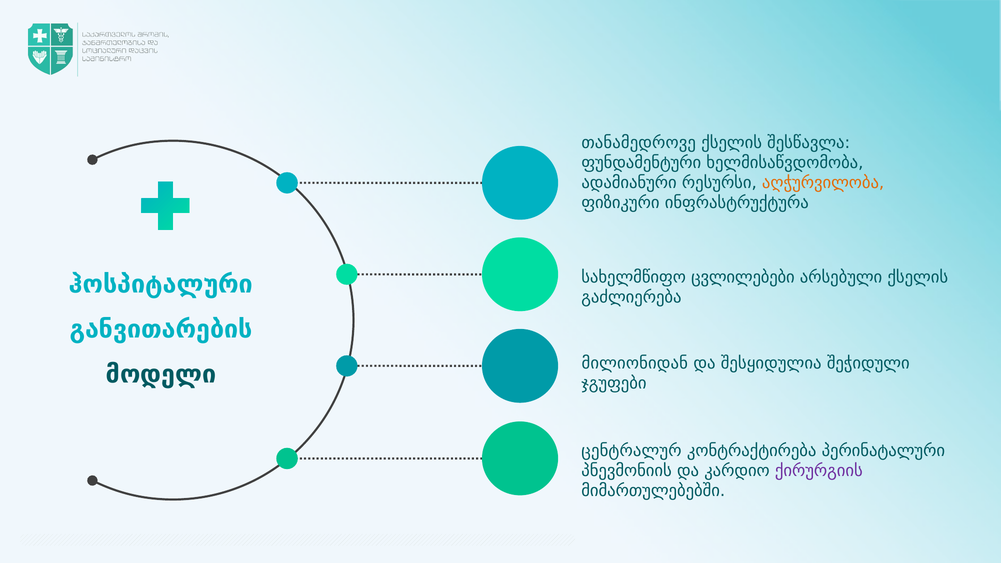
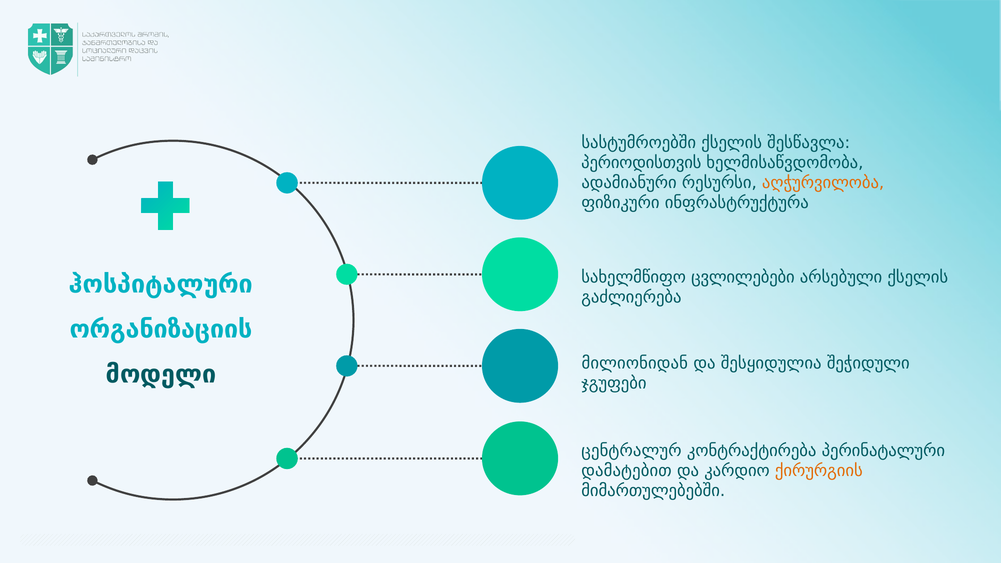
თანამედროვე: თანამედროვე -> სასტუმროებში
ფუნდამენტური: ფუნდამენტური -> პერიოდისთვის
განვითარების: განვითარების -> ორგანიზაციის
პნევმონიის: პნევმონიის -> დამატებით
ქირურგიის colour: purple -> orange
